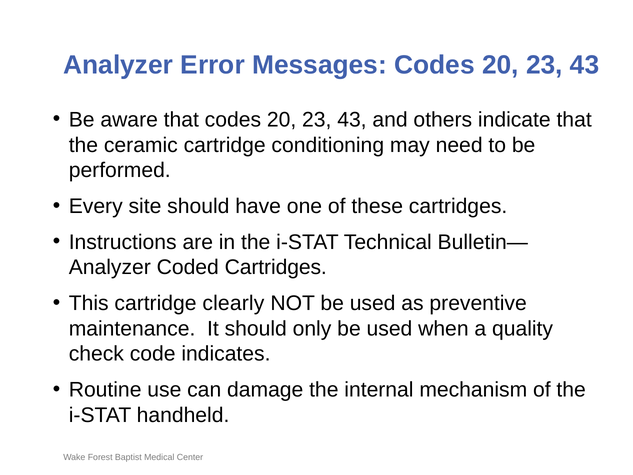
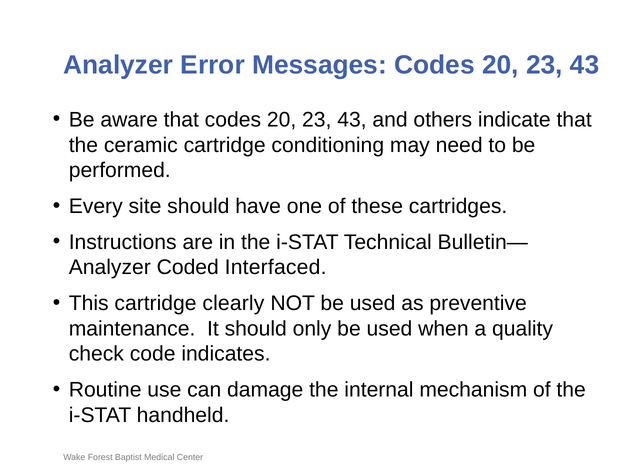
Coded Cartridges: Cartridges -> Interfaced
